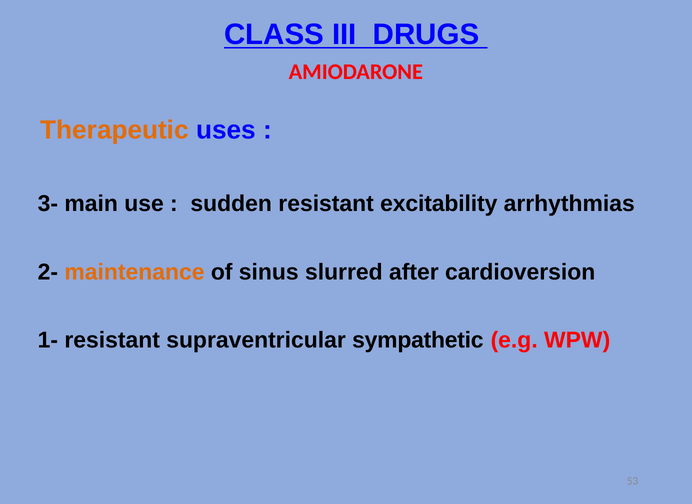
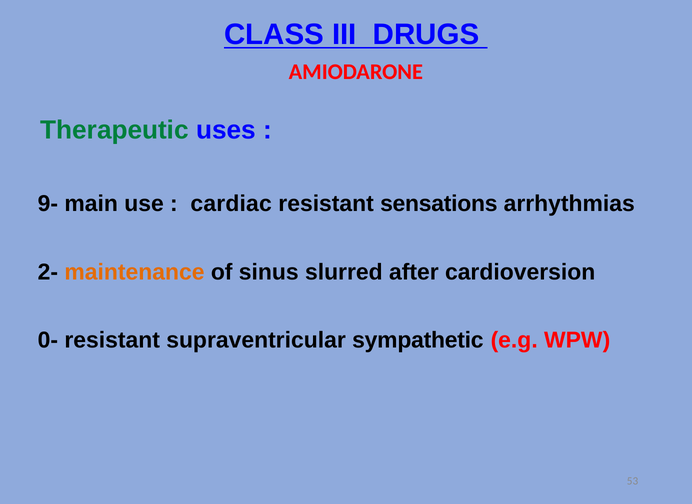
Therapeutic colour: orange -> green
3-: 3- -> 9-
sudden: sudden -> cardiac
excitability: excitability -> sensations
1-: 1- -> 0-
